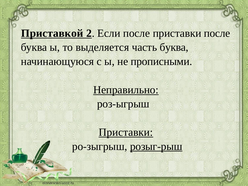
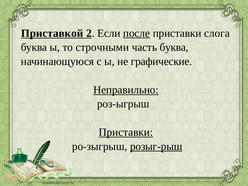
после at (137, 33) underline: none -> present
приставки после: после -> слога
выделяется: выделяется -> строчными
прописными: прописными -> графические
